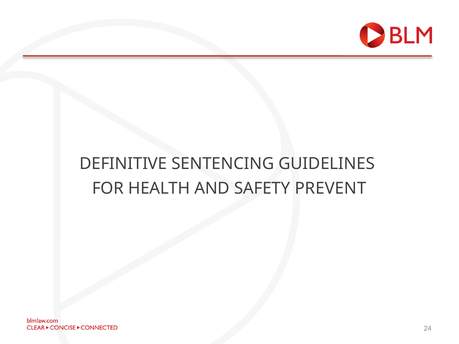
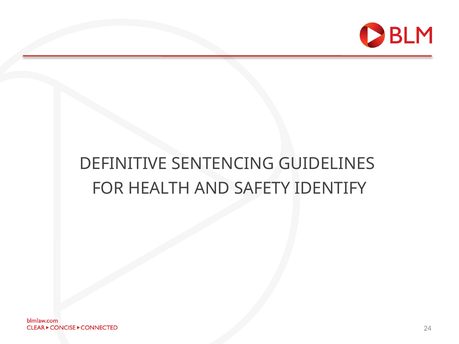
PREVENT: PREVENT -> IDENTIFY
